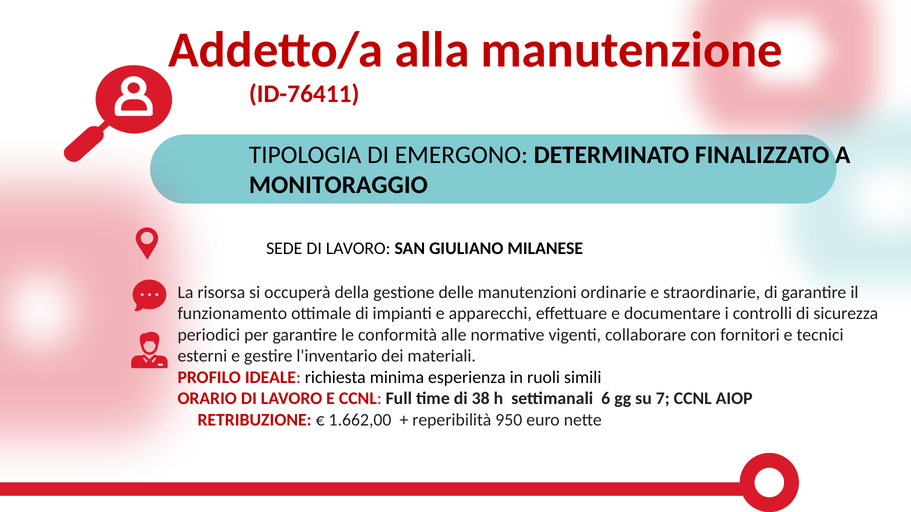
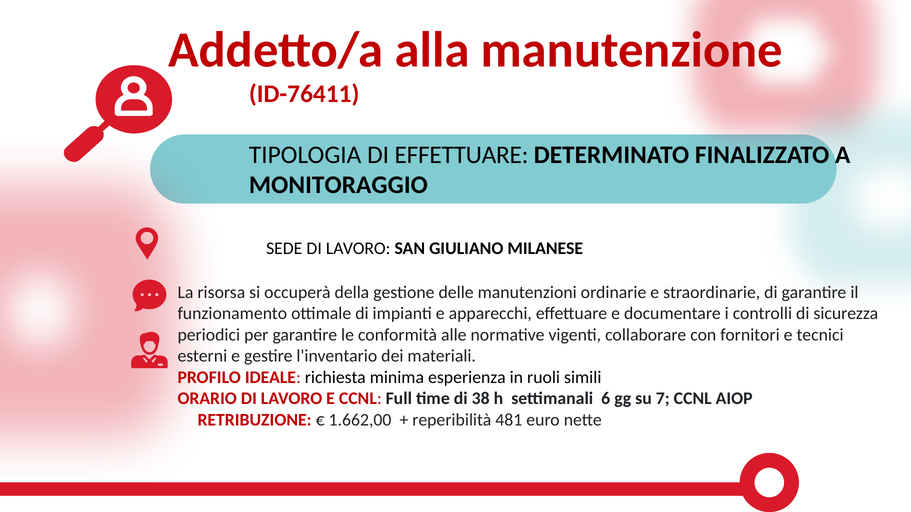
DI EMERGONO: EMERGONO -> EFFETTUARE
950: 950 -> 481
